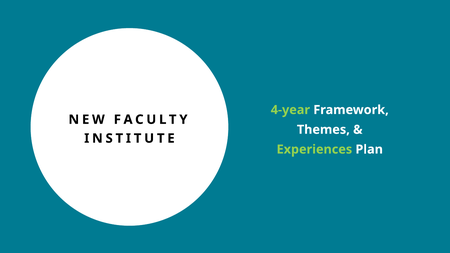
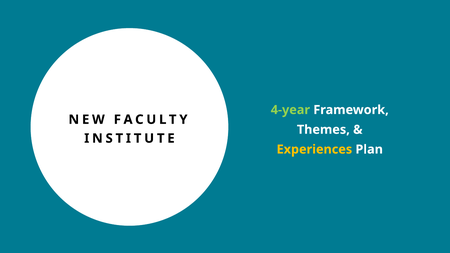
Experiences colour: light green -> yellow
